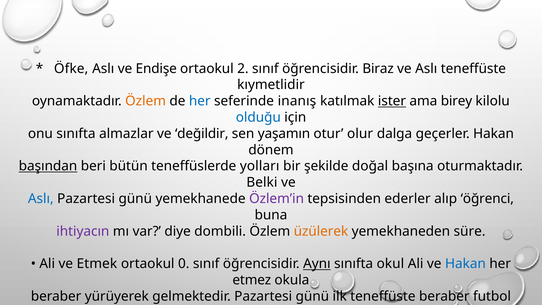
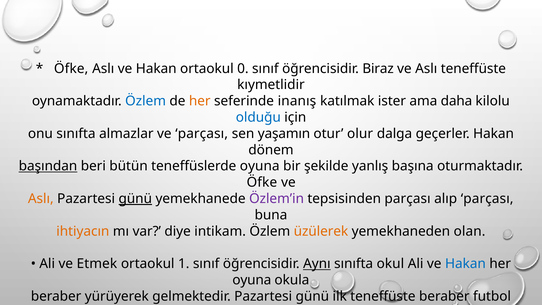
Aslı ve Endişe: Endişe -> Hakan
2: 2 -> 0
Özlem at (146, 101) colour: orange -> blue
her at (200, 101) colour: blue -> orange
ister underline: present -> none
birey: birey -> daha
ve değildir: değildir -> parçası
teneffüslerde yolları: yolları -> oyuna
doğal: doğal -> yanlış
Belki at (262, 182): Belki -> Öfke
Aslı at (41, 199) colour: blue -> orange
günü at (135, 199) underline: none -> present
tepsisinden ederler: ederler -> parçası
alıp öğrenci: öğrenci -> parçası
ihtiyacın colour: purple -> orange
dombili: dombili -> intikam
süre: süre -> olan
0: 0 -> 1
etmez at (252, 280): etmez -> oyuna
